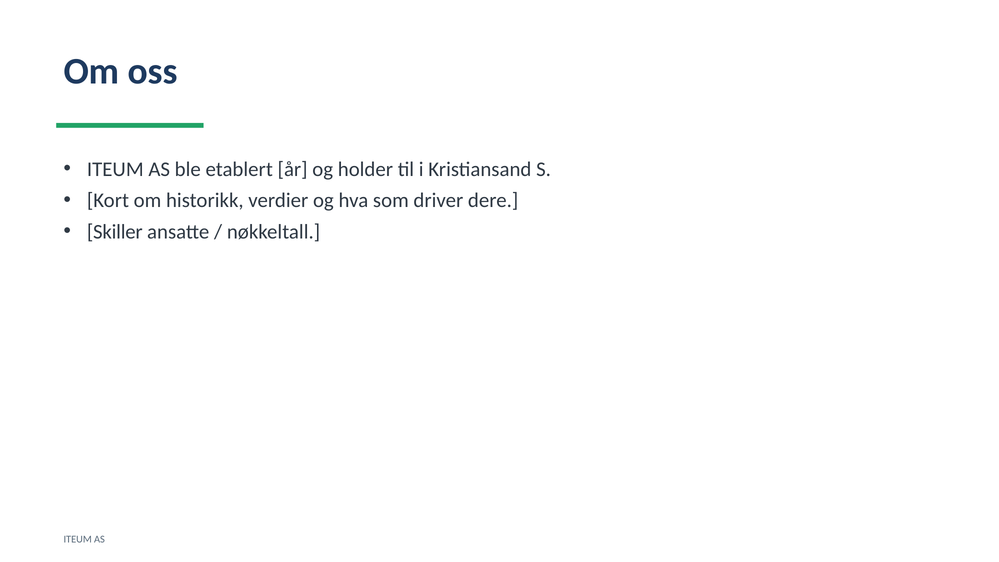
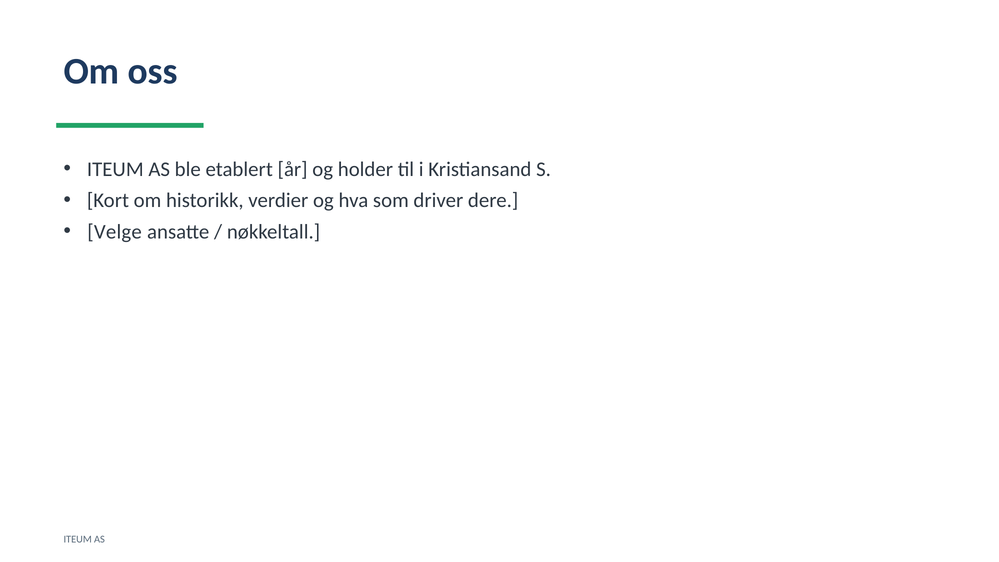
Skiller: Skiller -> Velge
